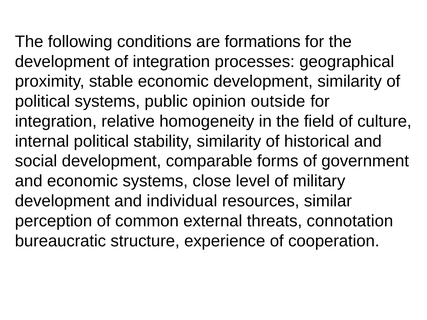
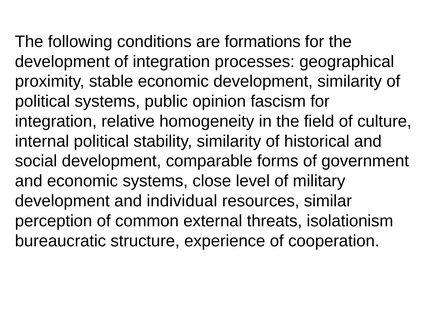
outside: outside -> fascism
connotation: connotation -> isolationism
